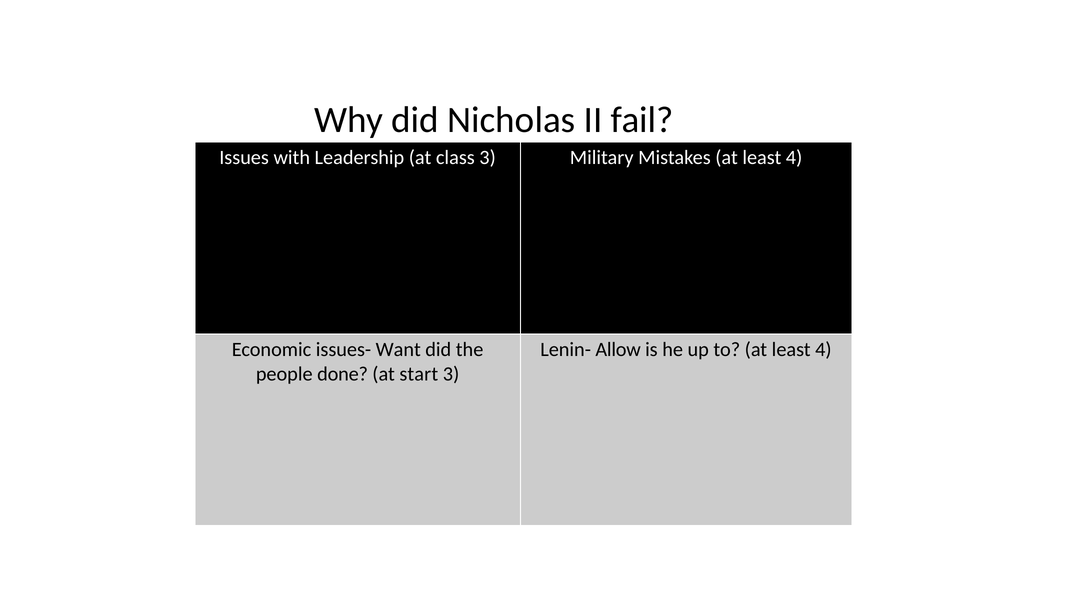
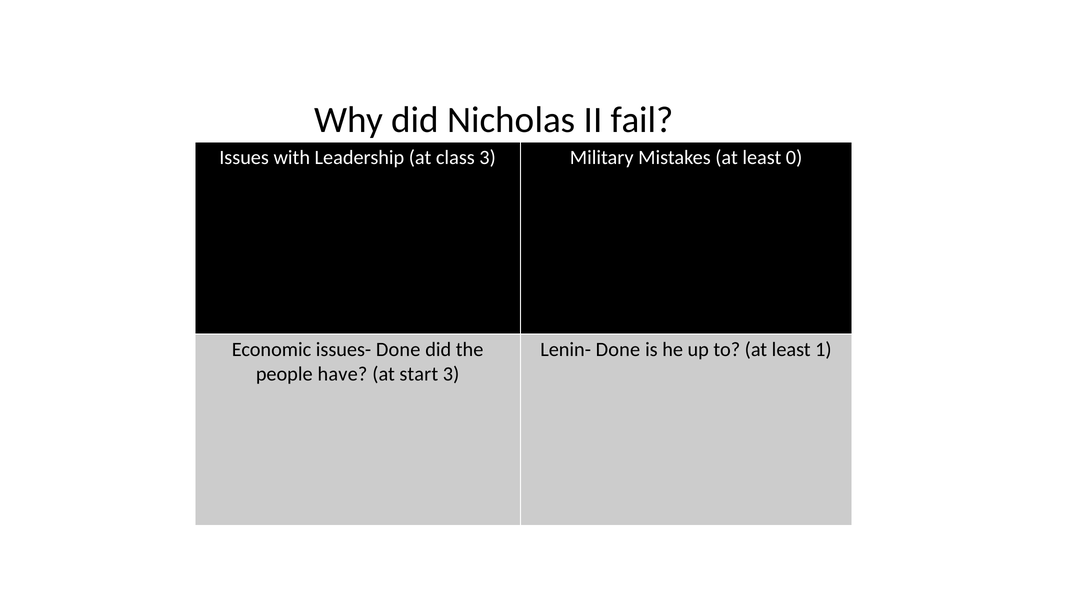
Mistakes at least 4: 4 -> 0
issues- Want: Want -> Done
Lenin- Allow: Allow -> Done
to at least 4: 4 -> 1
done: done -> have
